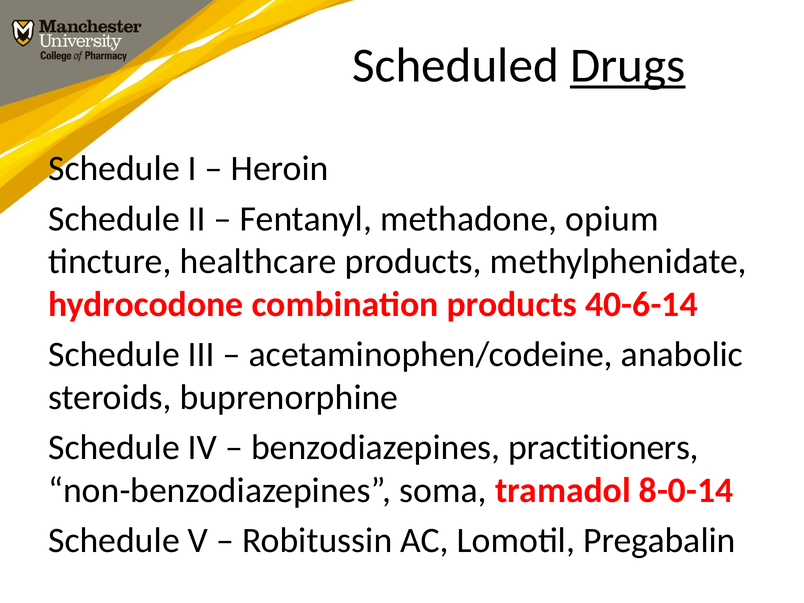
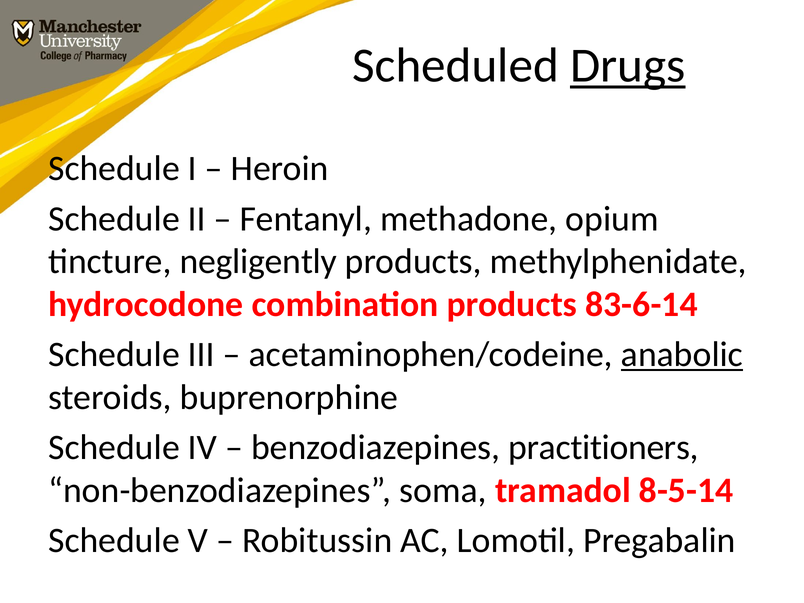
healthcare: healthcare -> negligently
40-6-14: 40-6-14 -> 83-6-14
anabolic underline: none -> present
8-0-14: 8-0-14 -> 8-5-14
